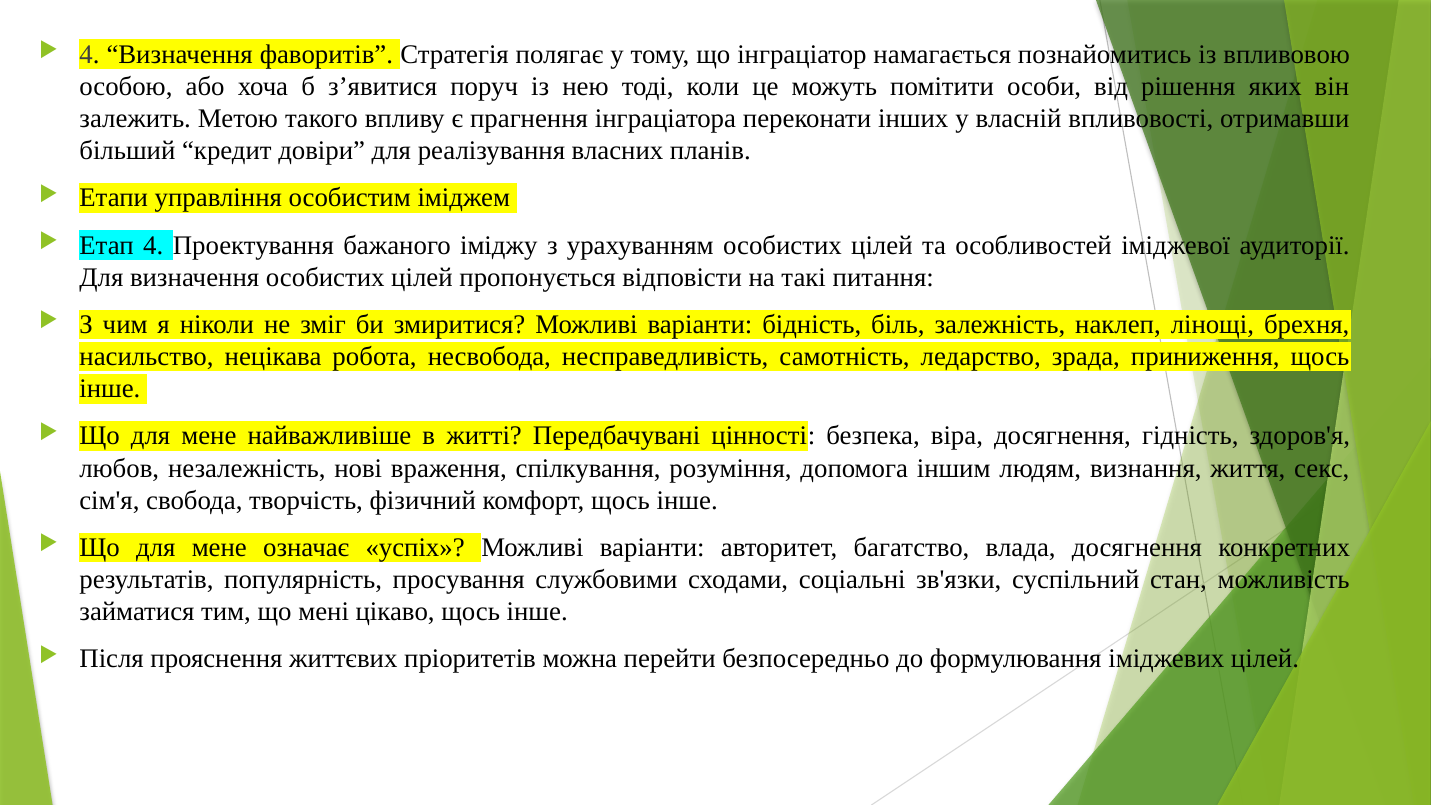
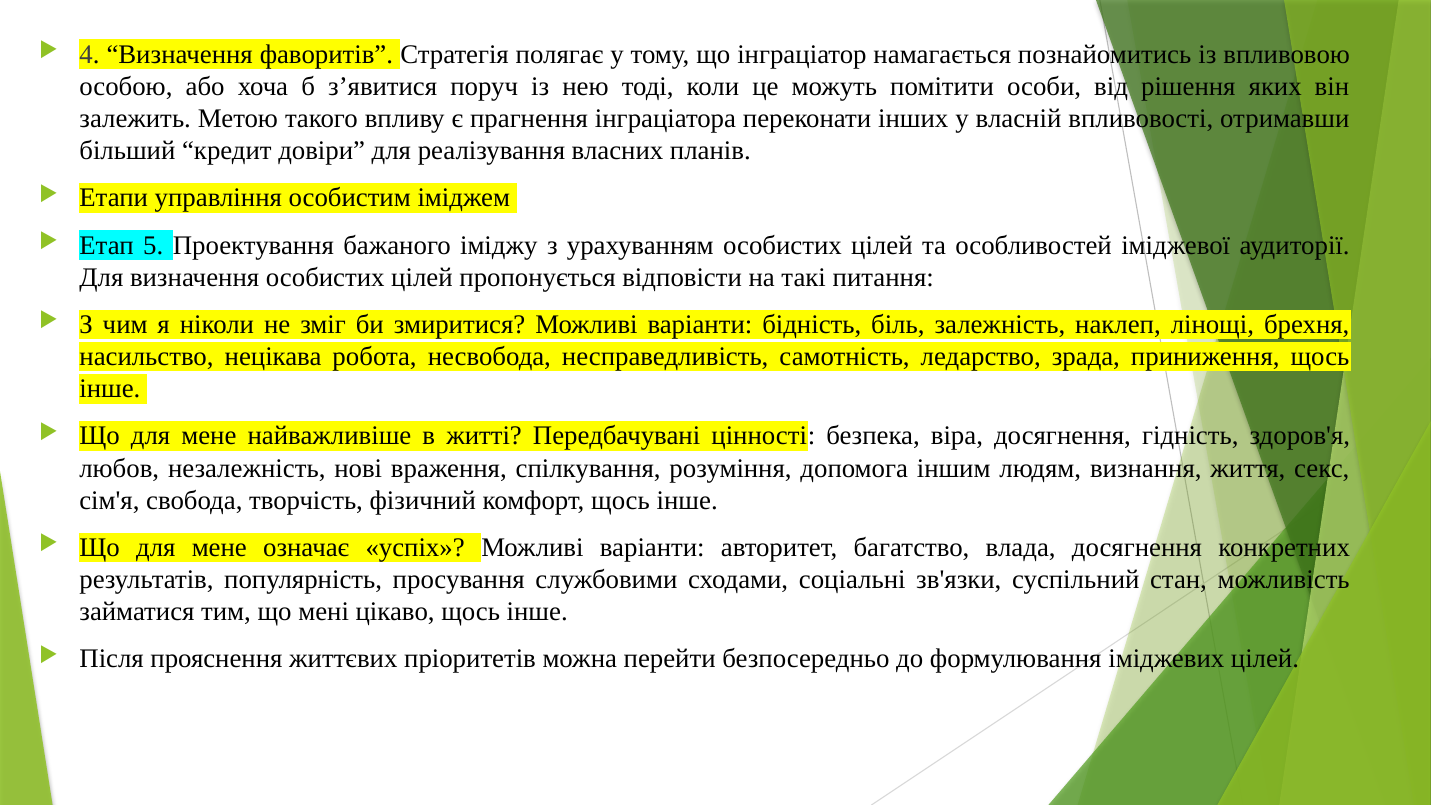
Етап 4: 4 -> 5
